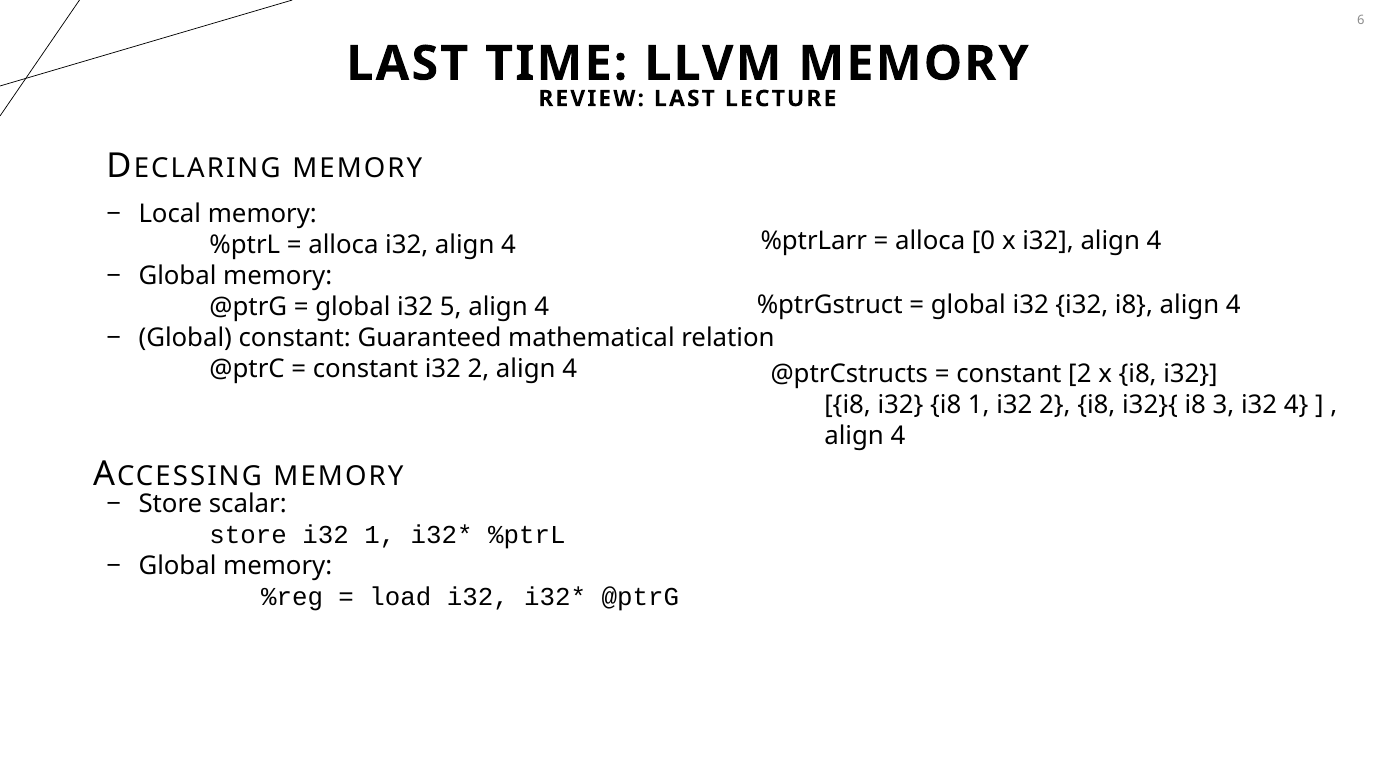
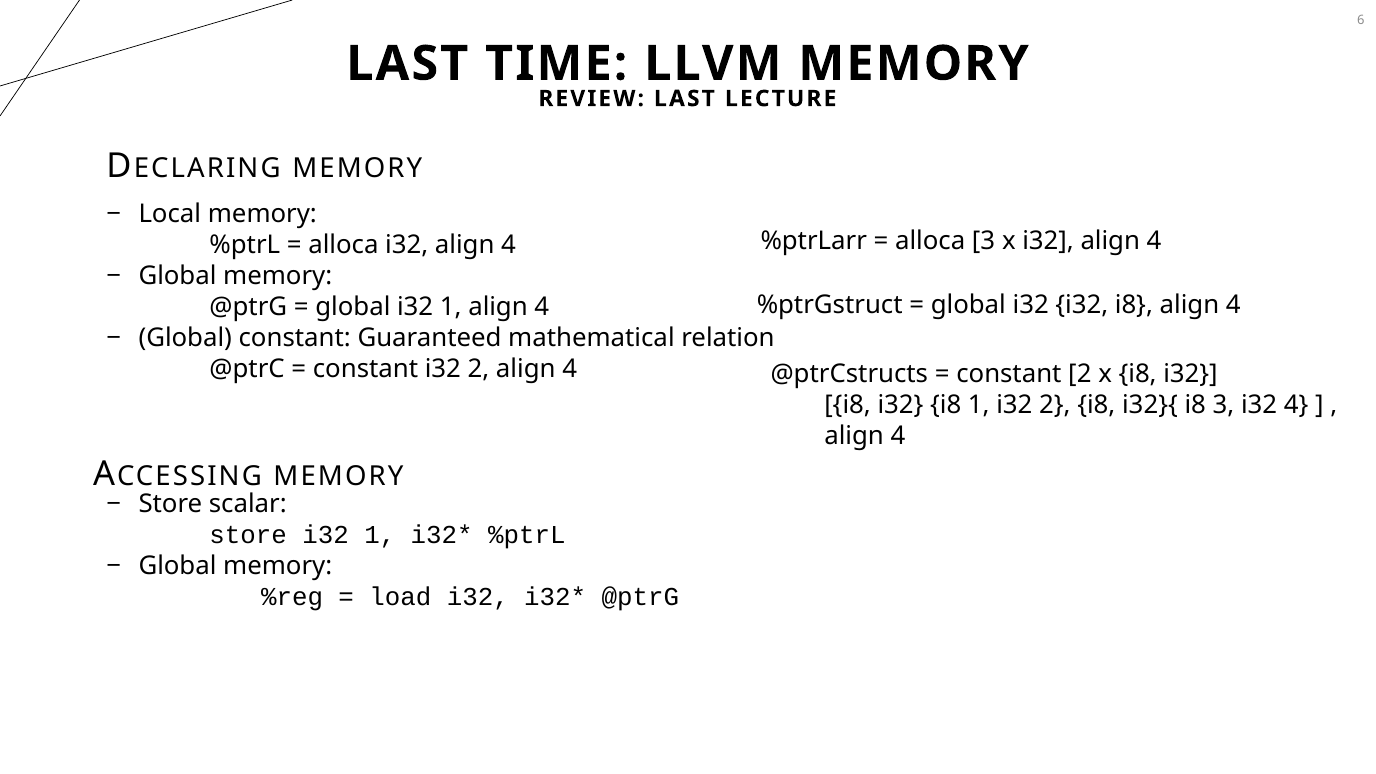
alloca 0: 0 -> 3
global i32 5: 5 -> 1
